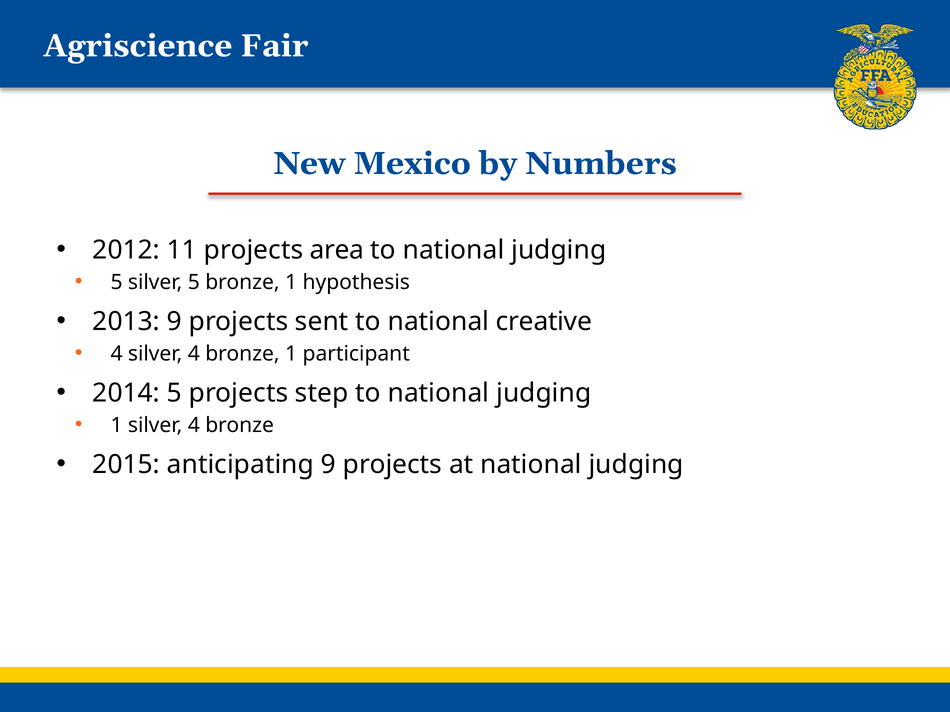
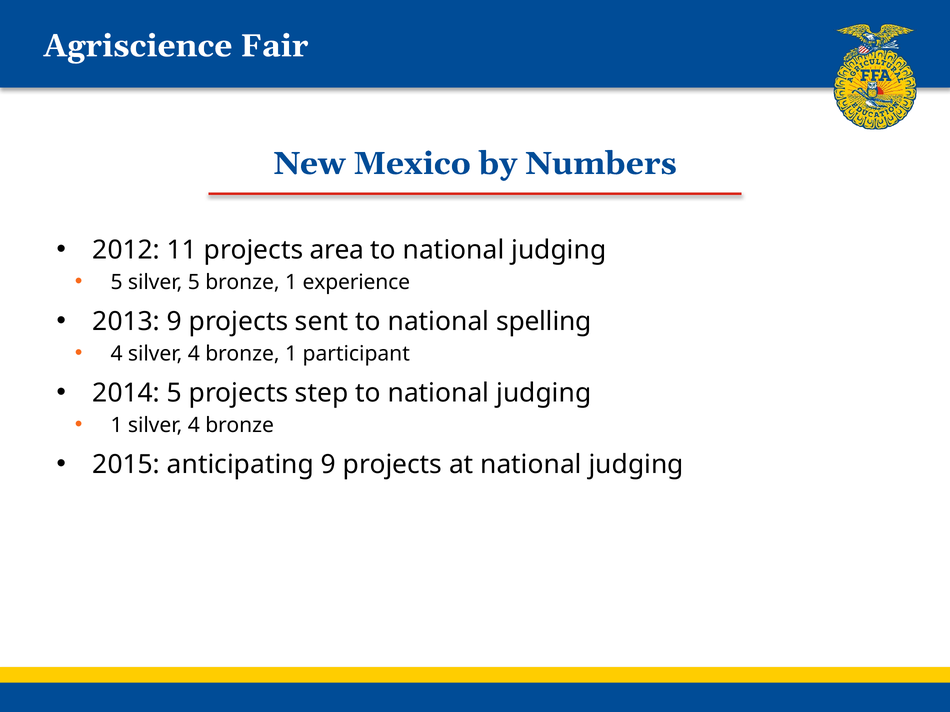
hypothesis: hypothesis -> experience
creative: creative -> spelling
